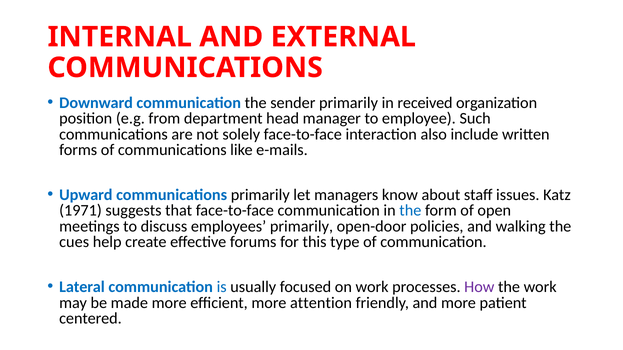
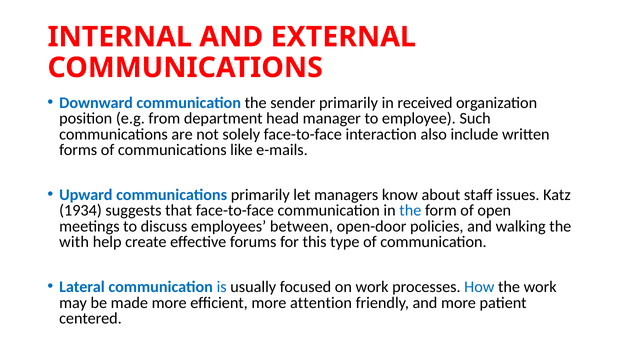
1971: 1971 -> 1934
employees primarily: primarily -> between
cues: cues -> with
How colour: purple -> blue
